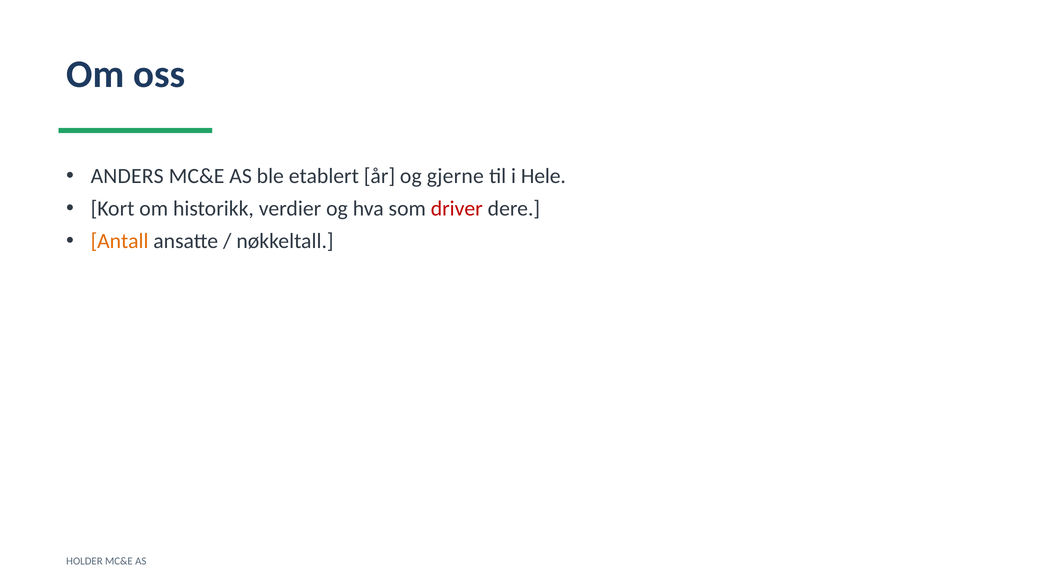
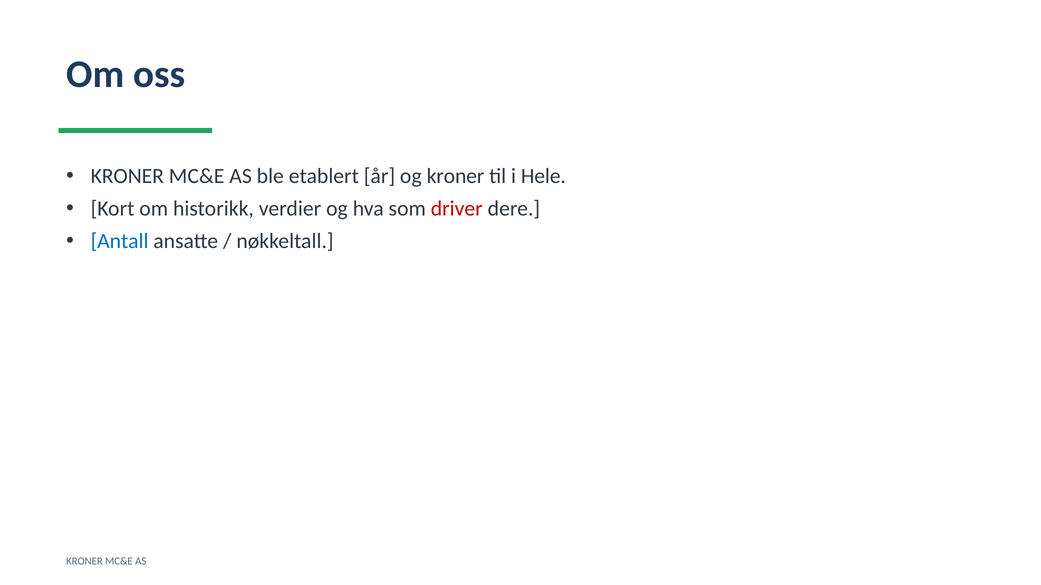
ANDERS at (127, 176): ANDERS -> KRONER
og gjerne: gjerne -> kroner
Antall colour: orange -> blue
HOLDER at (84, 562): HOLDER -> KRONER
